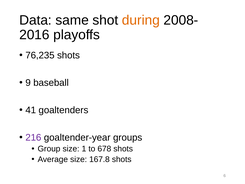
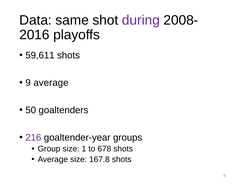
during colour: orange -> purple
76,235: 76,235 -> 59,611
9 baseball: baseball -> average
41: 41 -> 50
